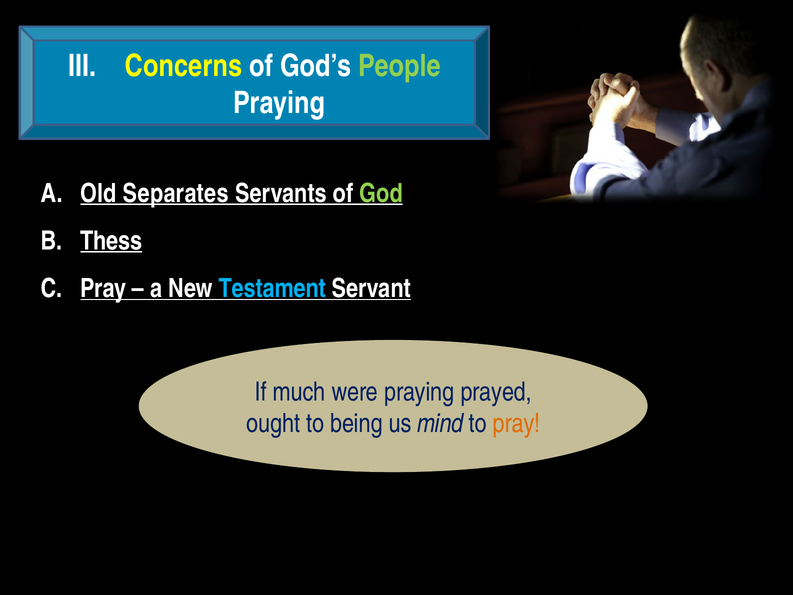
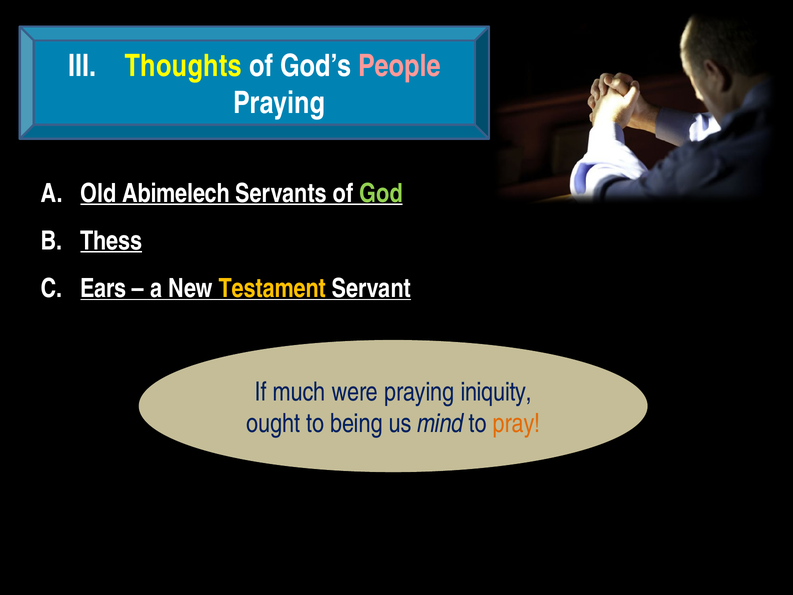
Concerns: Concerns -> Thoughts
People colour: light green -> pink
Separates: Separates -> Abimelech
Pray at (103, 289): Pray -> Ears
Testament colour: light blue -> yellow
prayed: prayed -> iniquity
